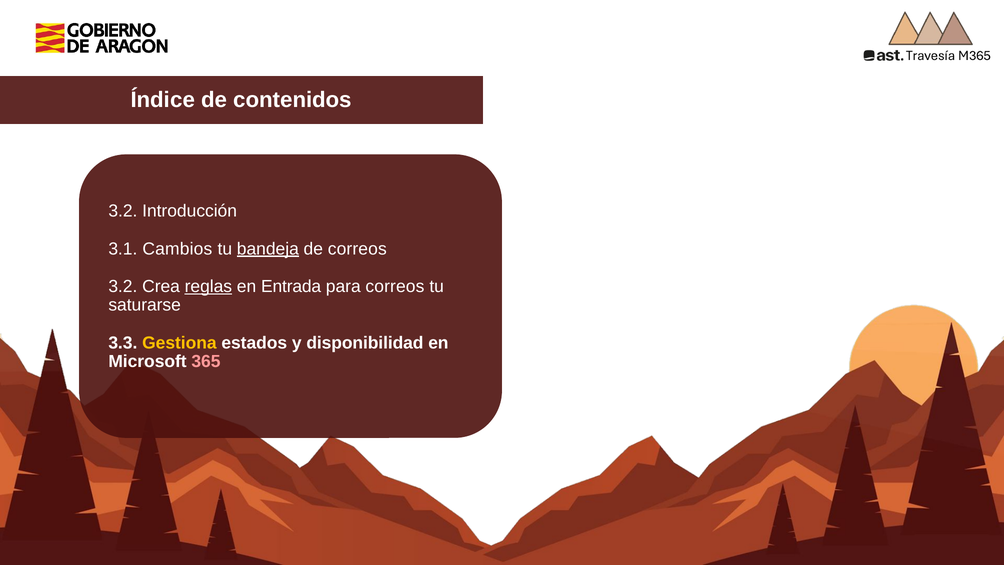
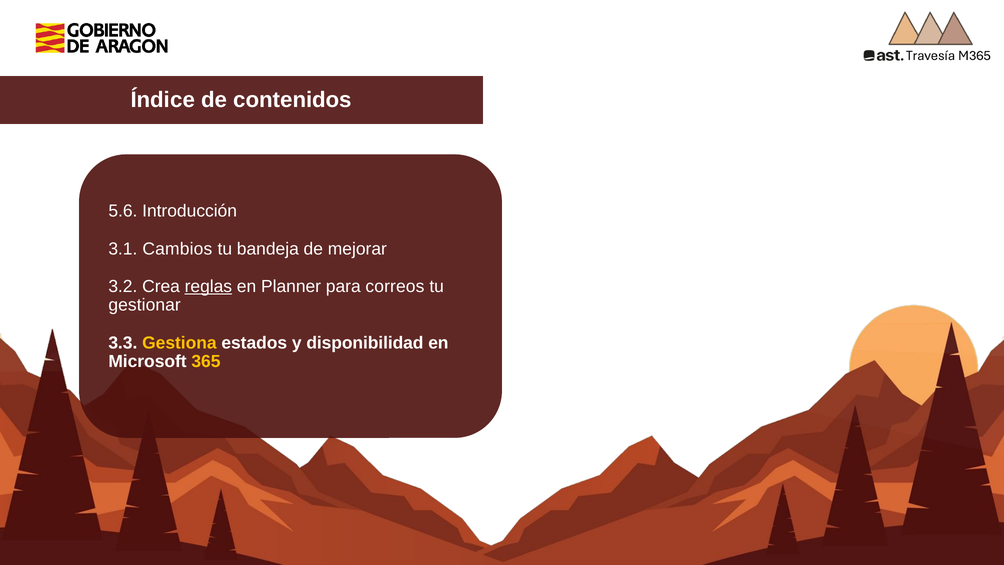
3.2 at (123, 211): 3.2 -> 5.6
bandeja underline: present -> none
de correos: correos -> mejorar
Entrada: Entrada -> Planner
saturarse: saturarse -> gestionar
365 colour: pink -> yellow
